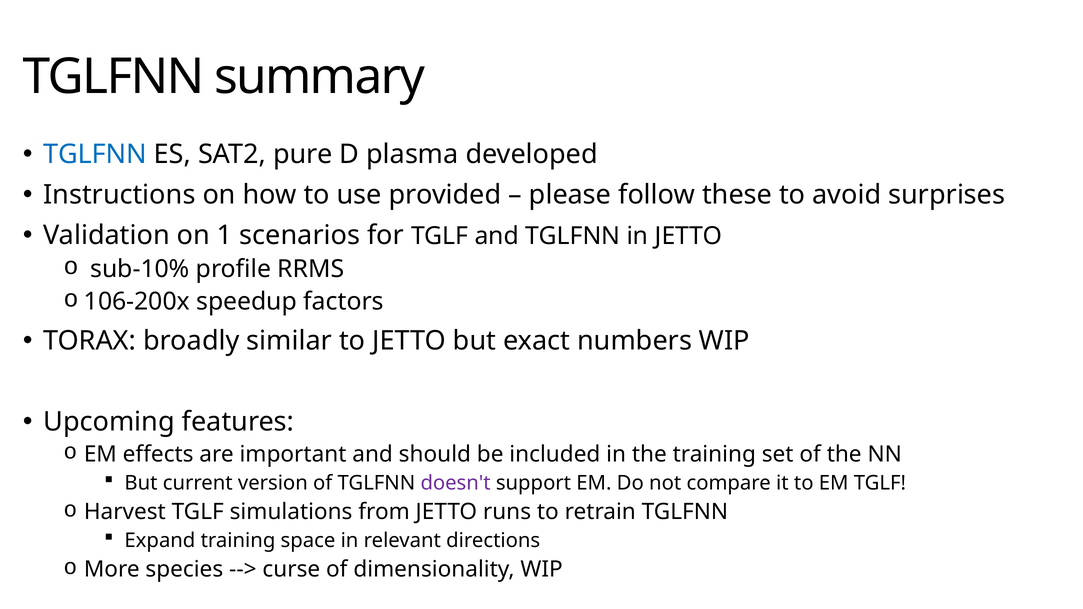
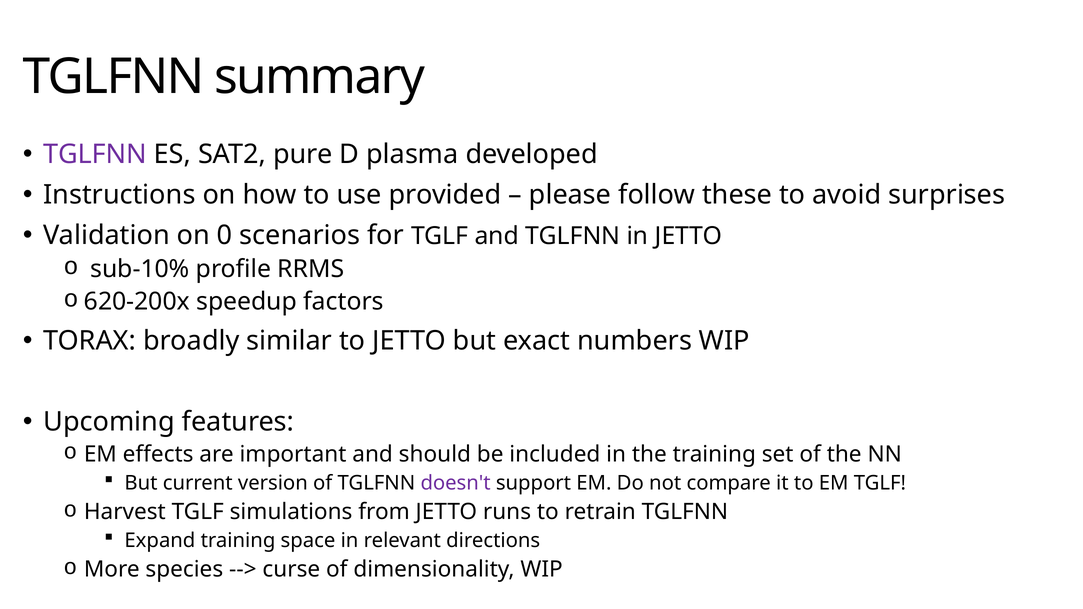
TGLFNN at (95, 155) colour: blue -> purple
1: 1 -> 0
106-200x: 106-200x -> 620-200x
